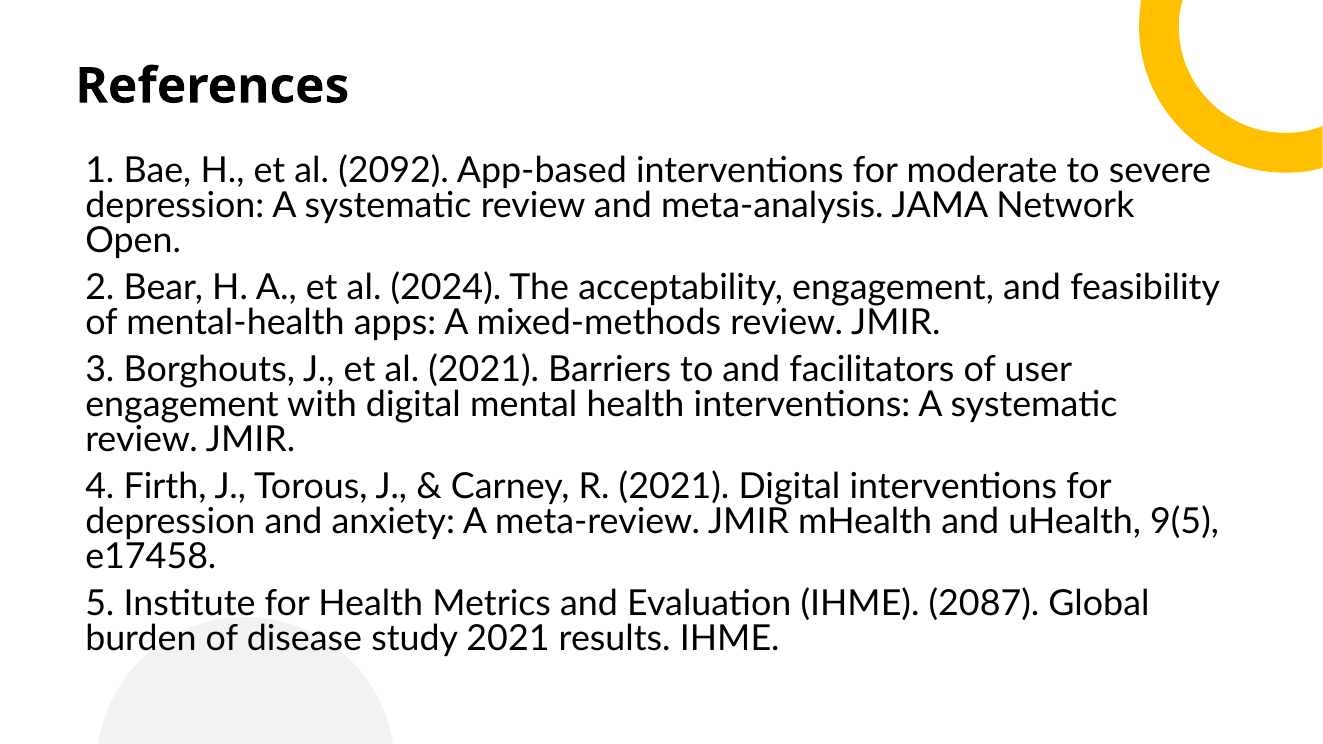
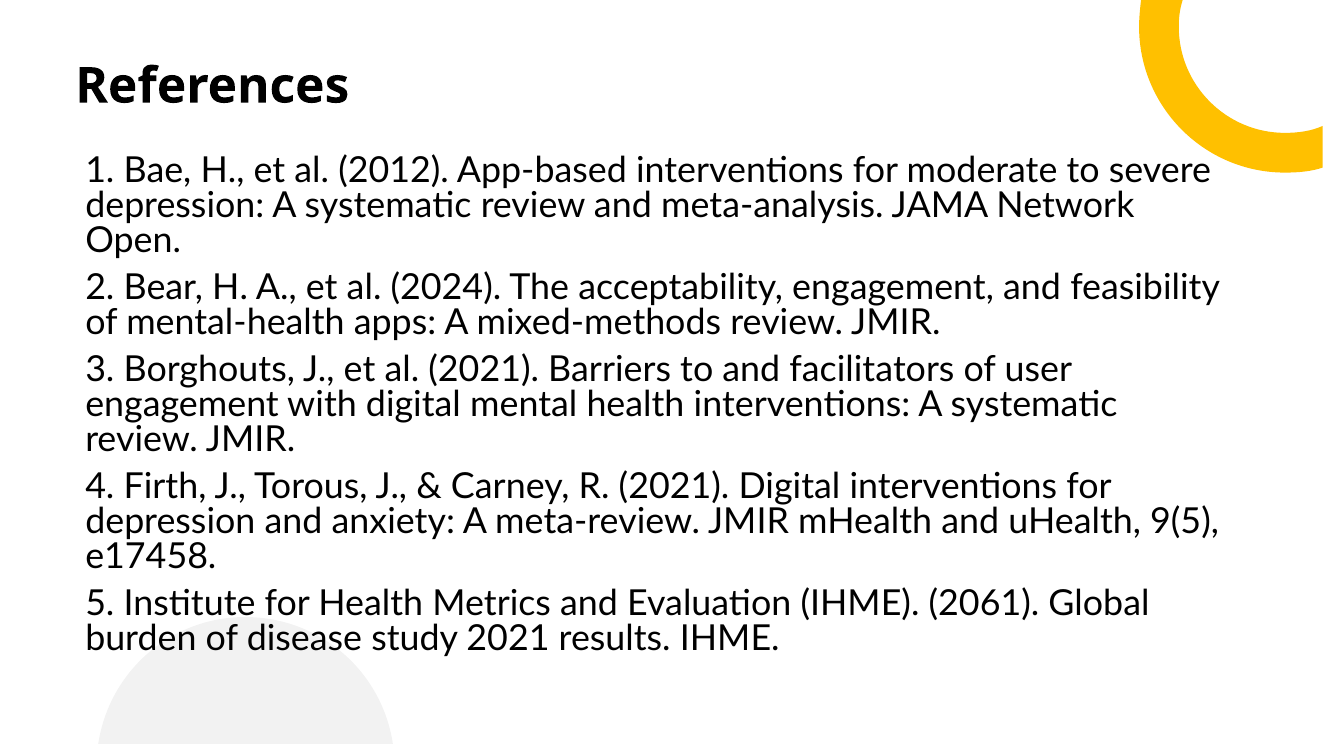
2092: 2092 -> 2012
2087: 2087 -> 2061
